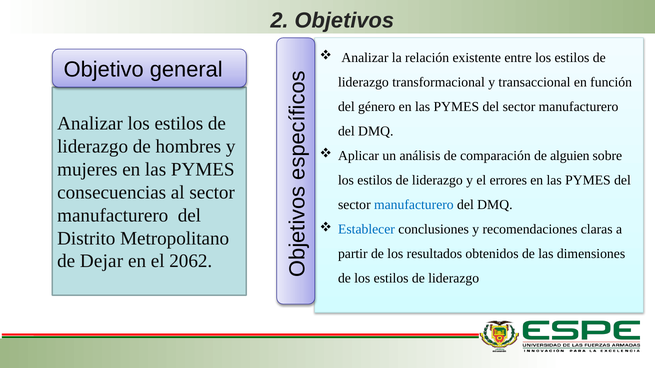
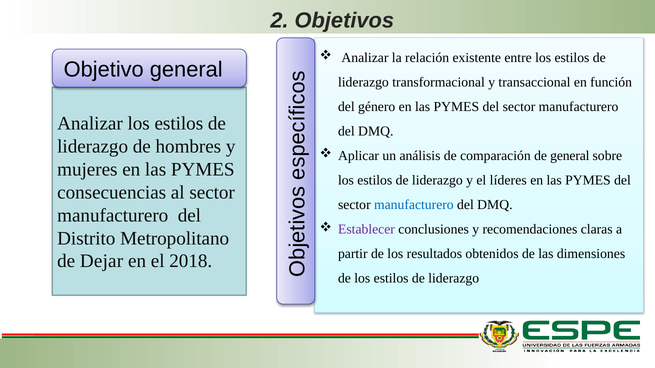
de alguien: alguien -> general
errores: errores -> líderes
Establecer colour: blue -> purple
2062: 2062 -> 2018
